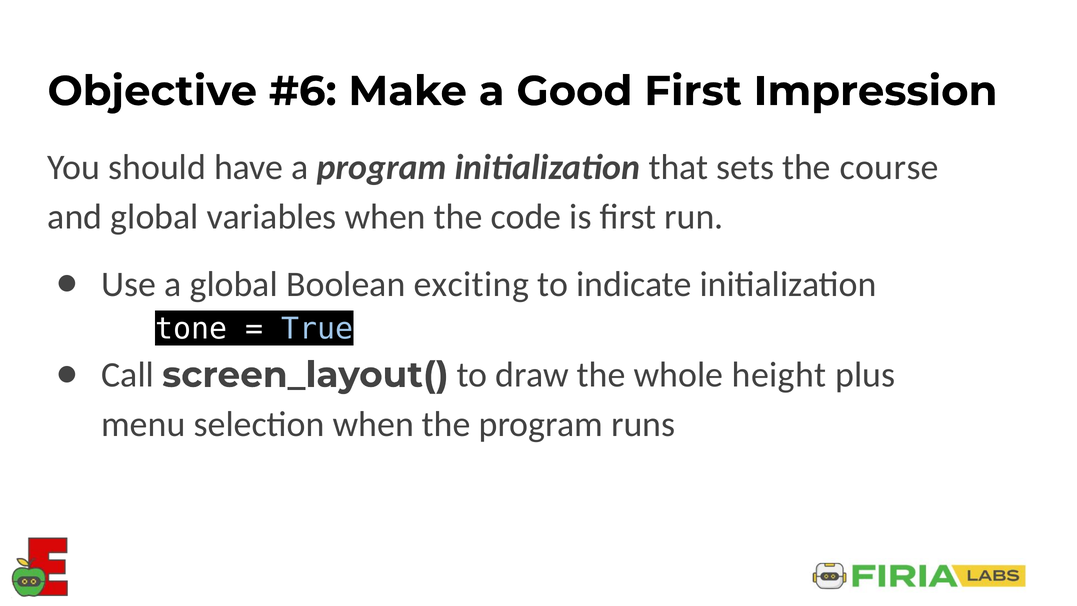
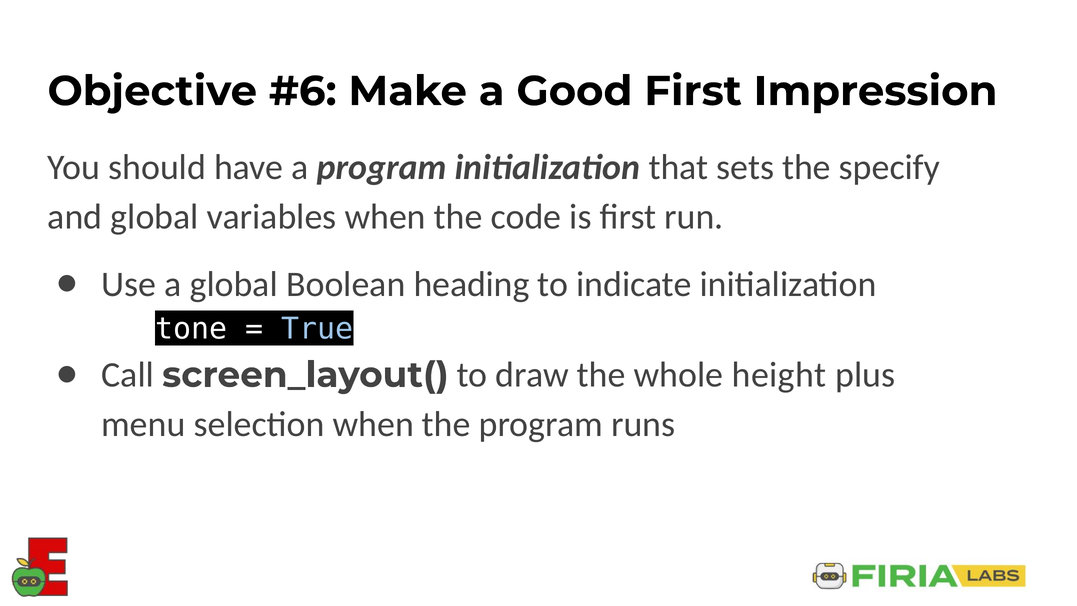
course: course -> specify
exciting: exciting -> heading
